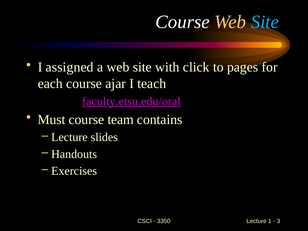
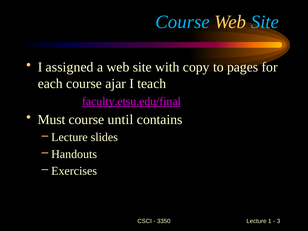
Course at (183, 22) colour: white -> light blue
click: click -> copy
faculty.etsu.edu/oral: faculty.etsu.edu/oral -> faculty.etsu.edu/final
team: team -> until
